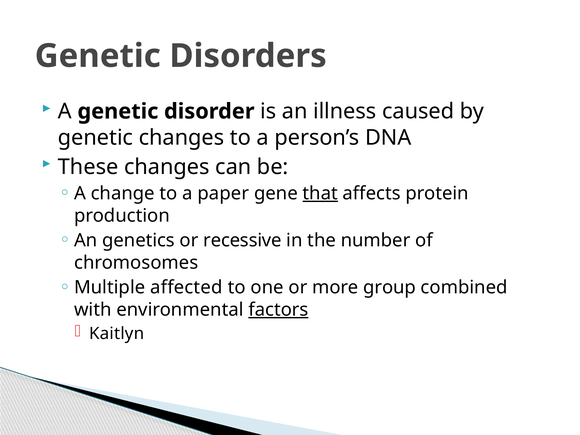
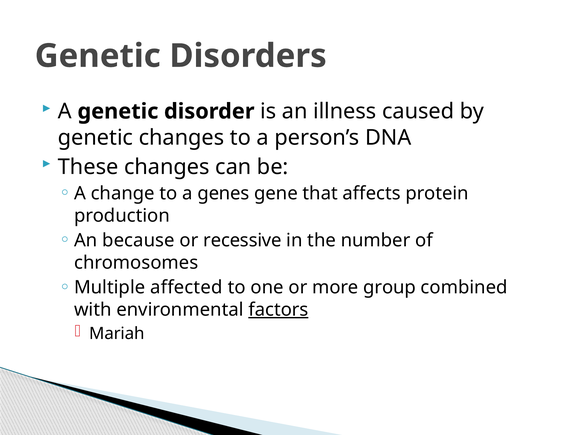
paper: paper -> genes
that underline: present -> none
genetics: genetics -> because
Kaitlyn: Kaitlyn -> Mariah
